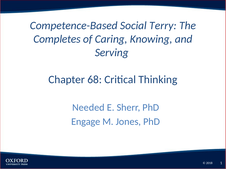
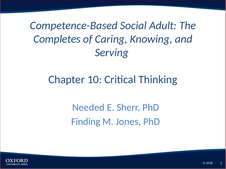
Terry: Terry -> Adult
68: 68 -> 10
Engage: Engage -> Finding
